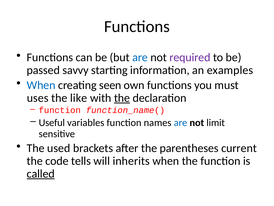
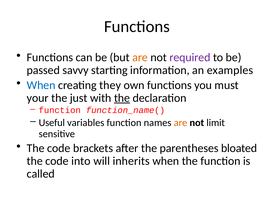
are at (140, 57) colour: blue -> orange
seen: seen -> they
uses: uses -> your
like: like -> just
are at (180, 122) colour: blue -> orange
used at (59, 148): used -> code
current: current -> bloated
tells: tells -> into
called underline: present -> none
